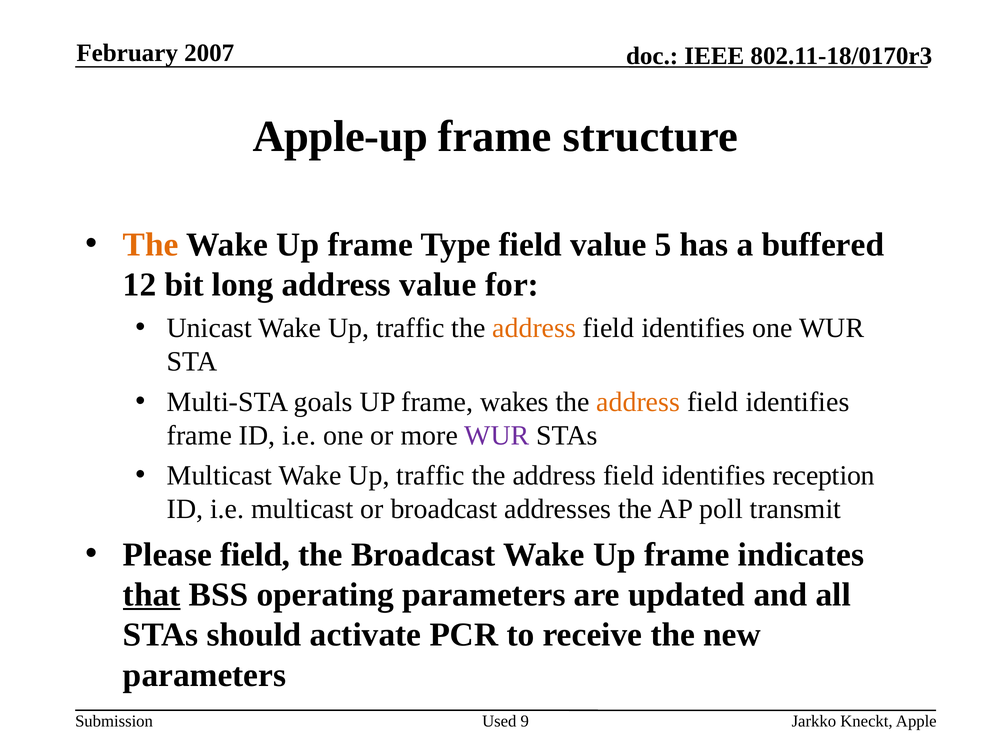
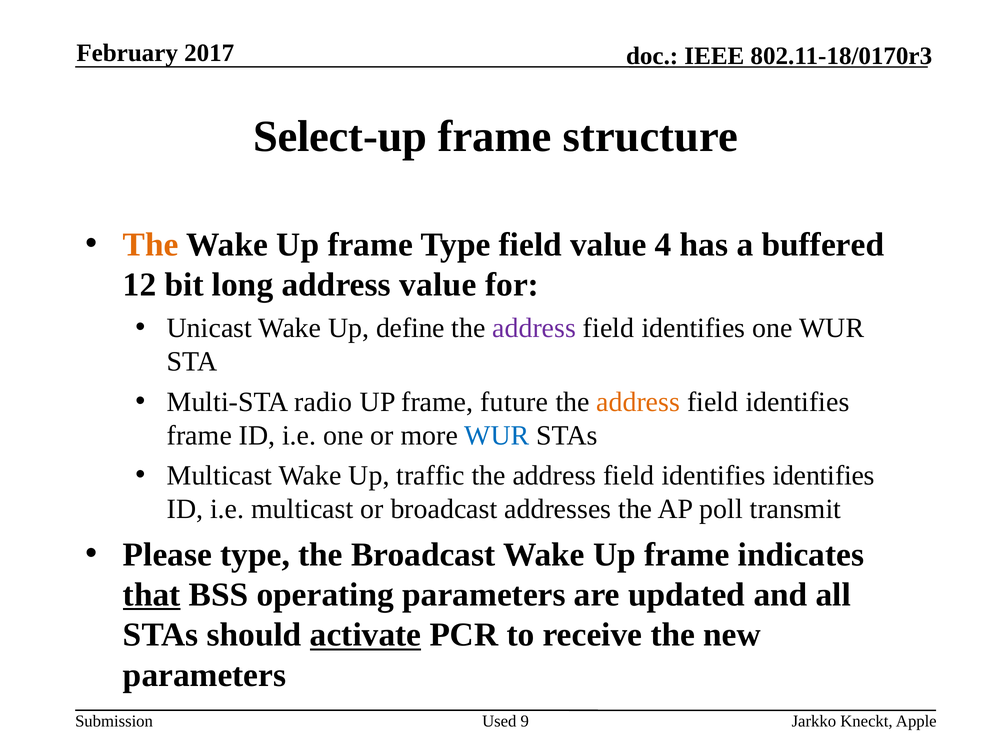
2007: 2007 -> 2017
Apple-up: Apple-up -> Select-up
5: 5 -> 4
Unicast Wake Up traffic: traffic -> define
address at (534, 328) colour: orange -> purple
goals: goals -> radio
wakes: wakes -> future
WUR at (497, 436) colour: purple -> blue
identifies reception: reception -> identifies
Please field: field -> type
activate underline: none -> present
